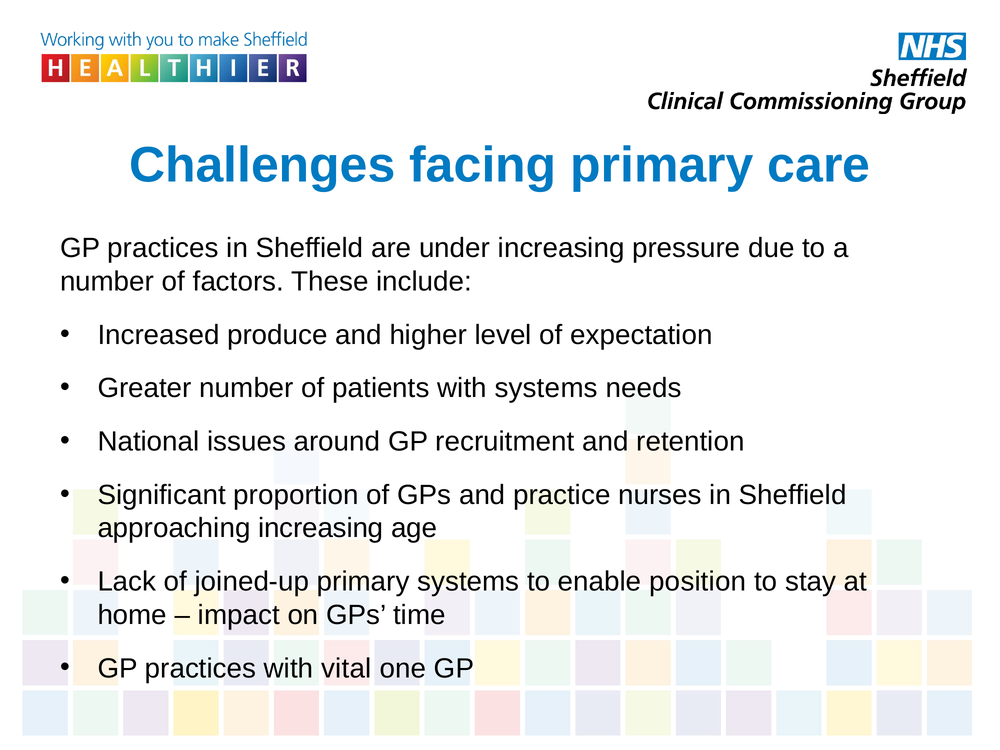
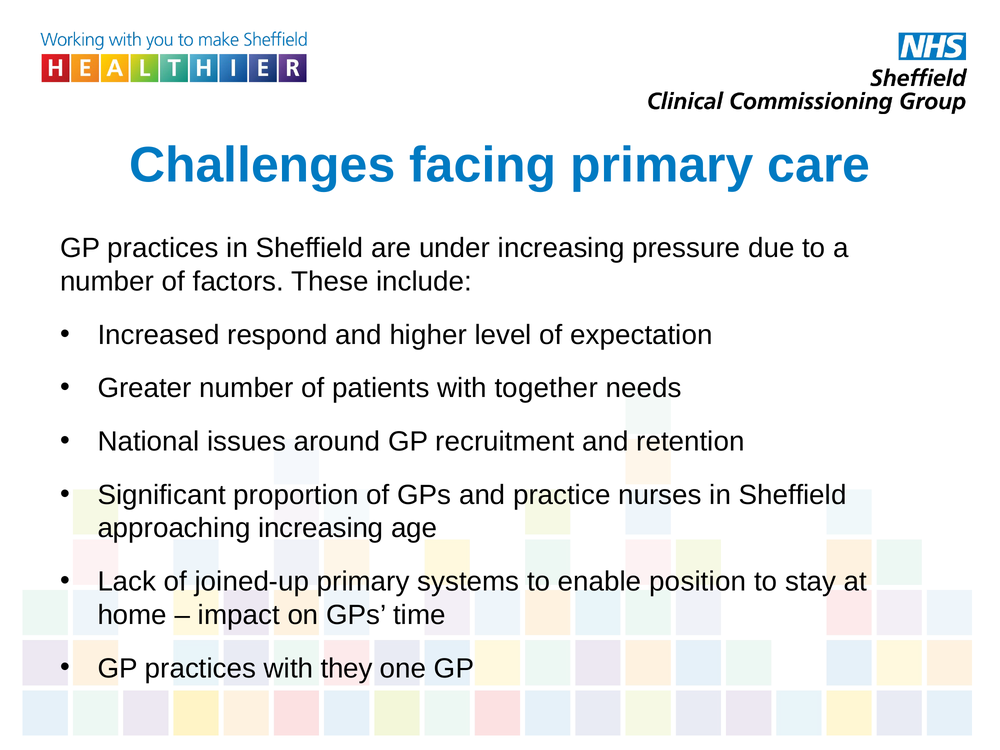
produce: produce -> respond
with systems: systems -> together
vital: vital -> they
